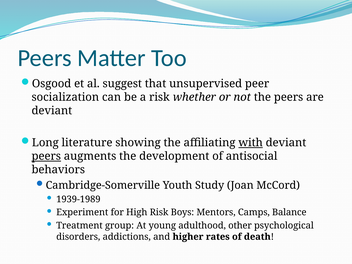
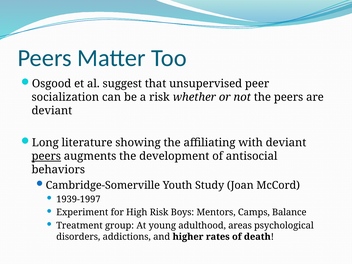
with underline: present -> none
1939-1989: 1939-1989 -> 1939-1997
other: other -> areas
